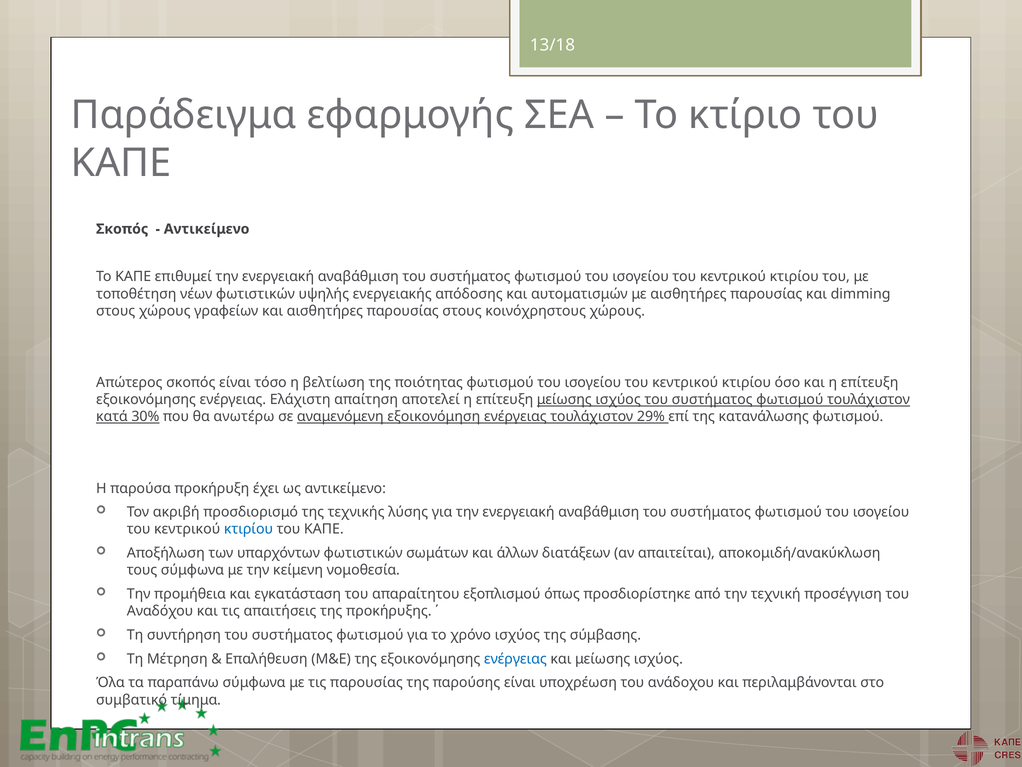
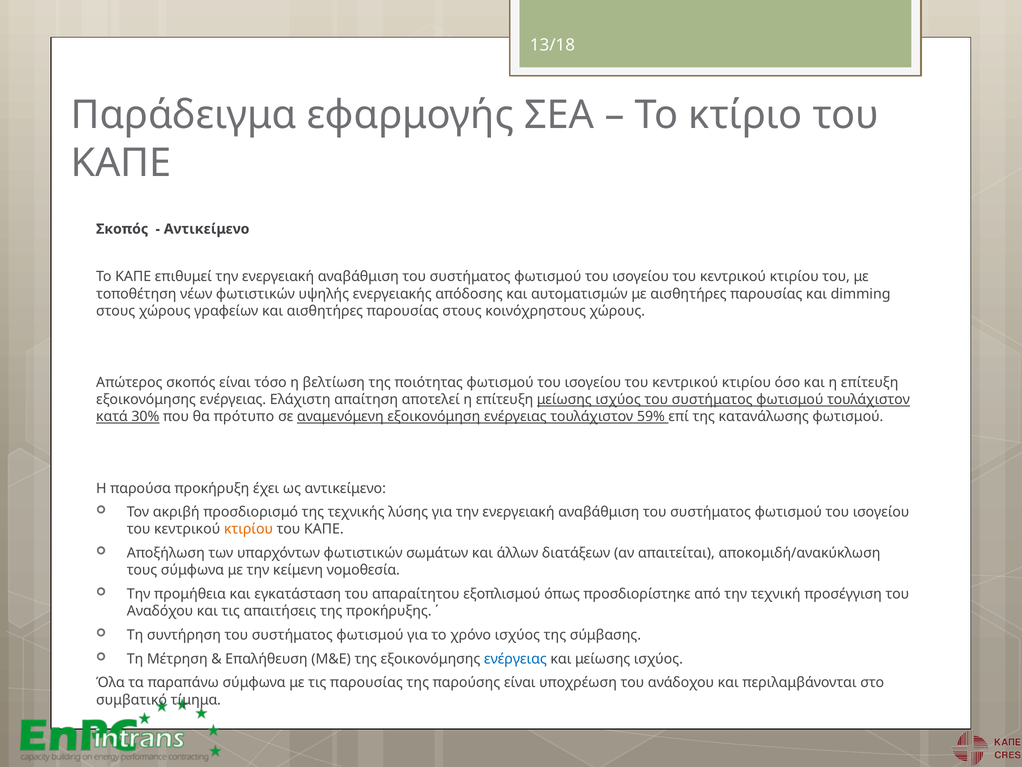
ανωτέρω: ανωτέρω -> πρότυπο
29%: 29% -> 59%
κτιρίου at (248, 529) colour: blue -> orange
